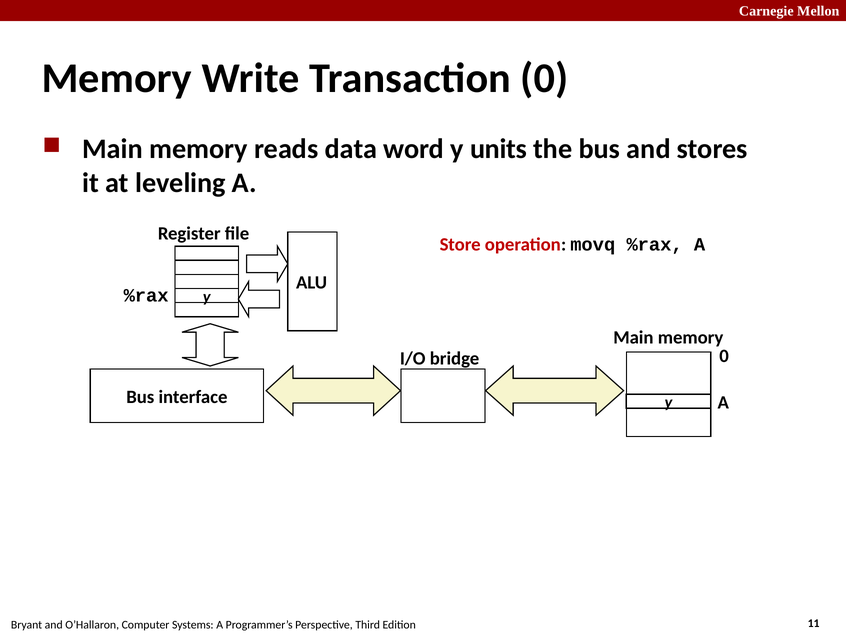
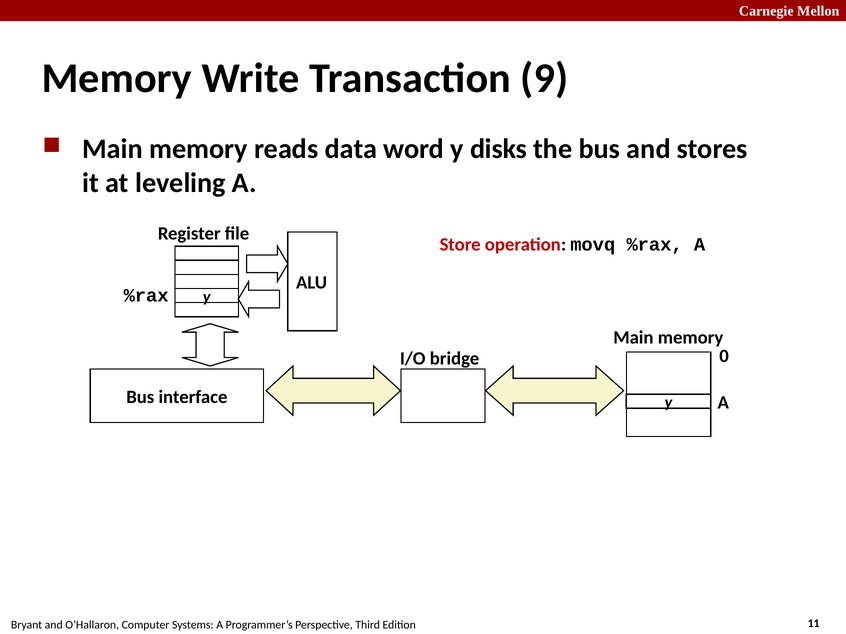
Transaction 0: 0 -> 9
units: units -> disks
